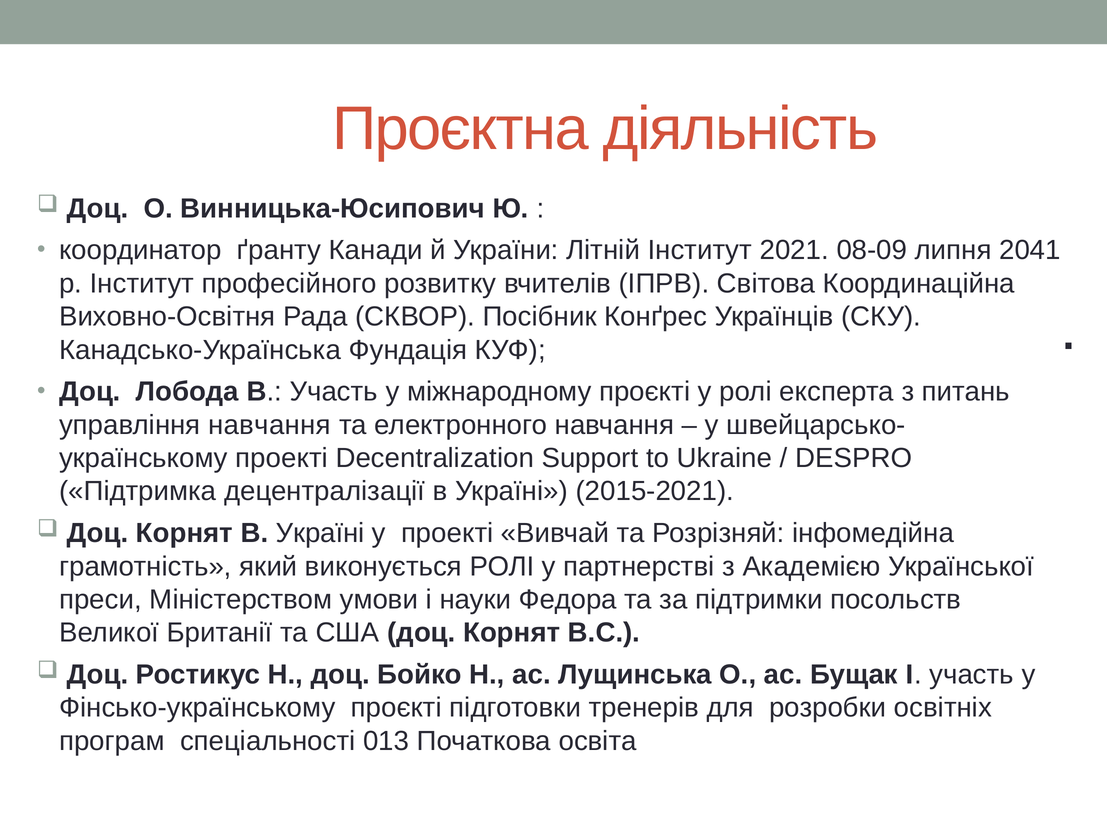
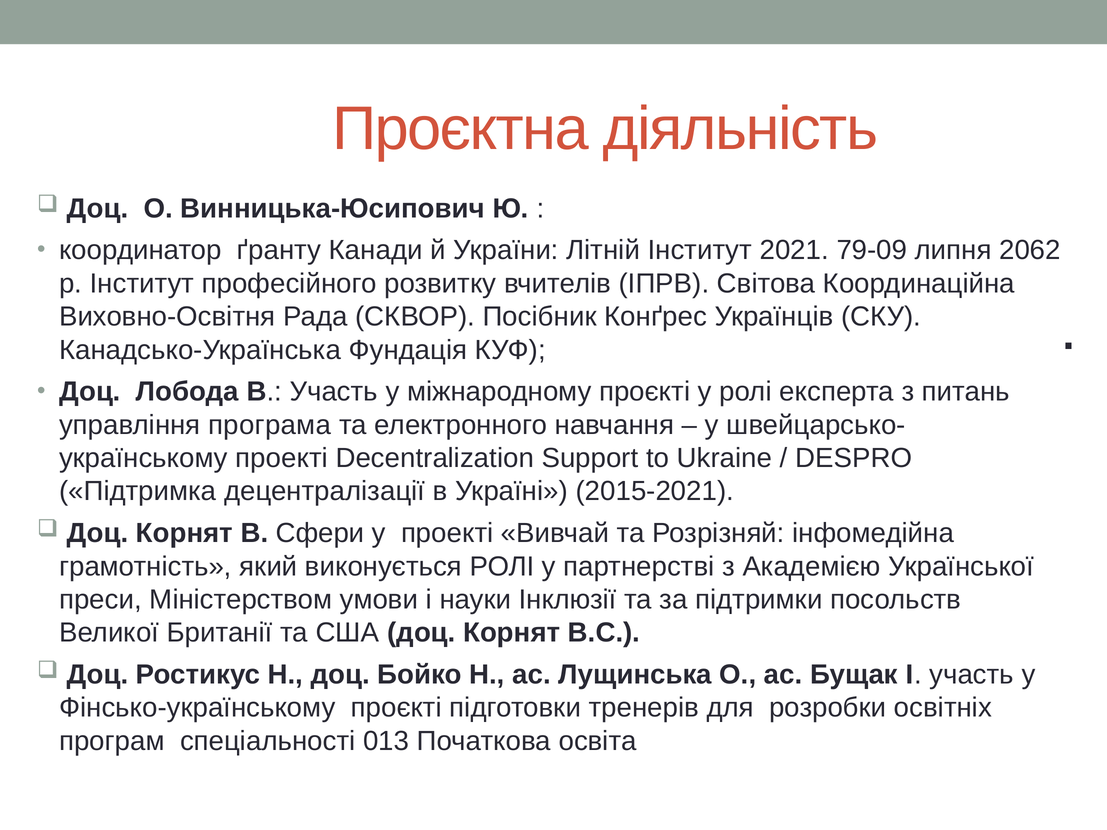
08-09: 08-09 -> 79-09
2041: 2041 -> 2062
управління навчання: навчання -> програма
Корнят В Україні: Україні -> Сфери
Федора: Федора -> Інклюзії
